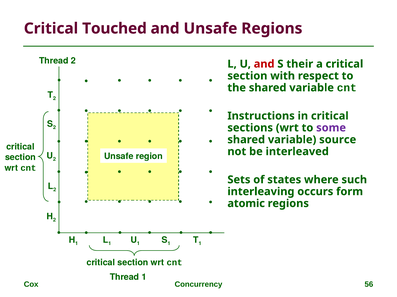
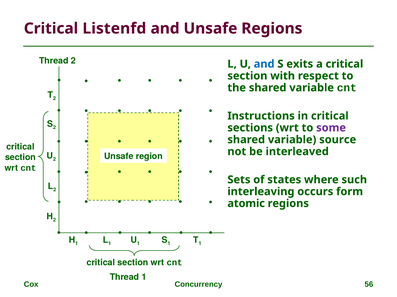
Touched: Touched -> Listenfd
and at (264, 64) colour: red -> blue
their: their -> exits
